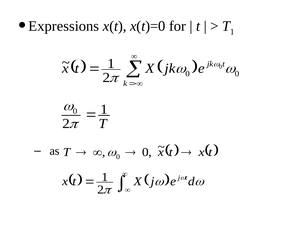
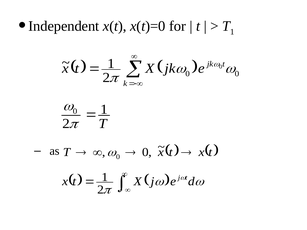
Expressions: Expressions -> Independent
